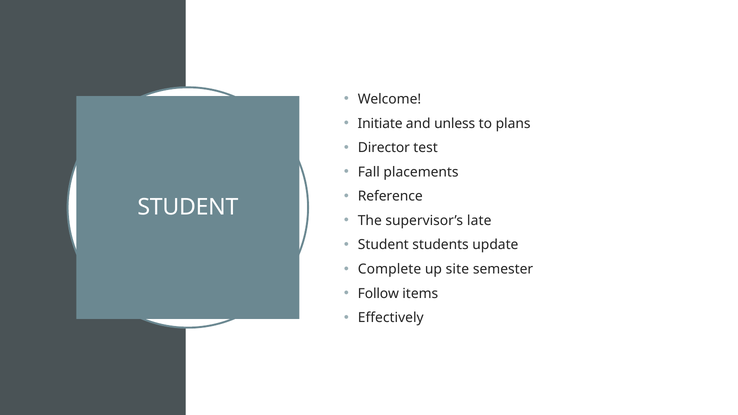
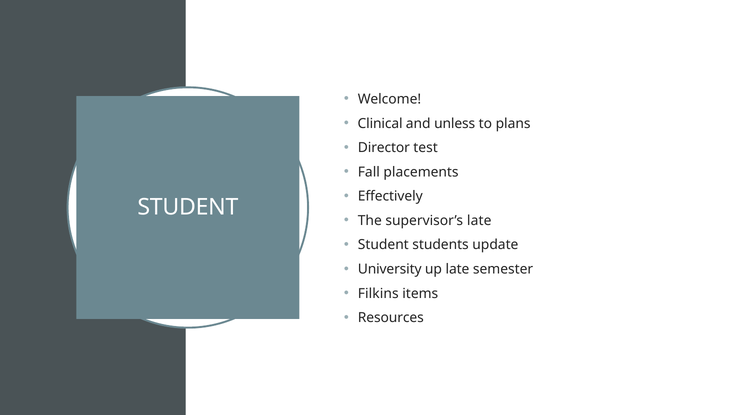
Initiate: Initiate -> Clinical
Reference: Reference -> Effectively
Complete: Complete -> University
up site: site -> late
Follow: Follow -> Filkins
Effectively: Effectively -> Resources
